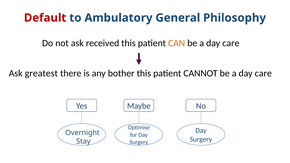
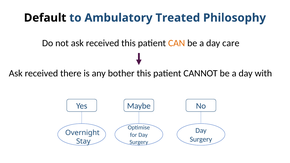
Default colour: red -> black
General: General -> Treated
greatest at (41, 73): greatest -> received
care at (263, 73): care -> with
